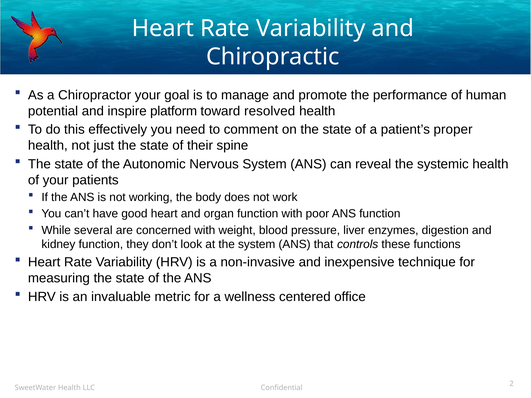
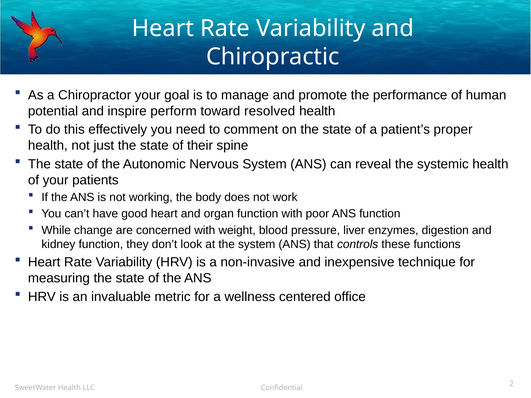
platform: platform -> perform
several: several -> change
